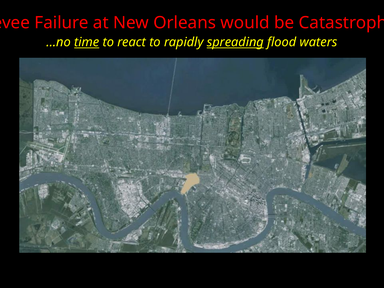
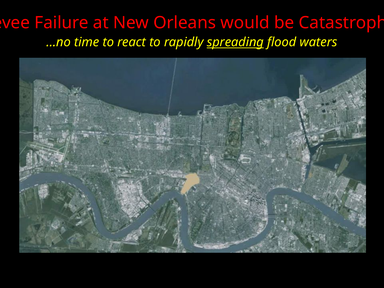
time underline: present -> none
